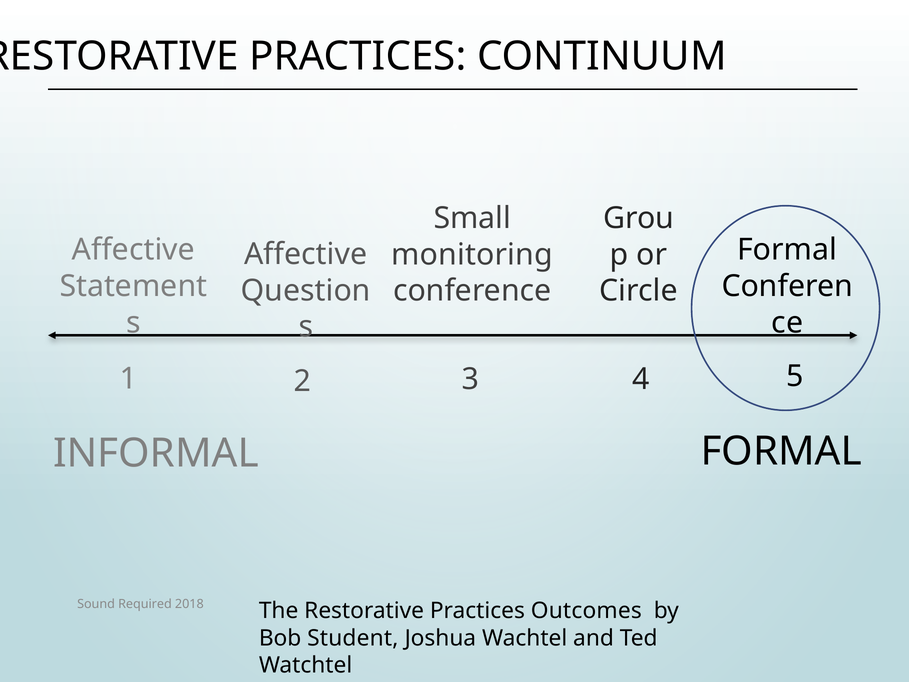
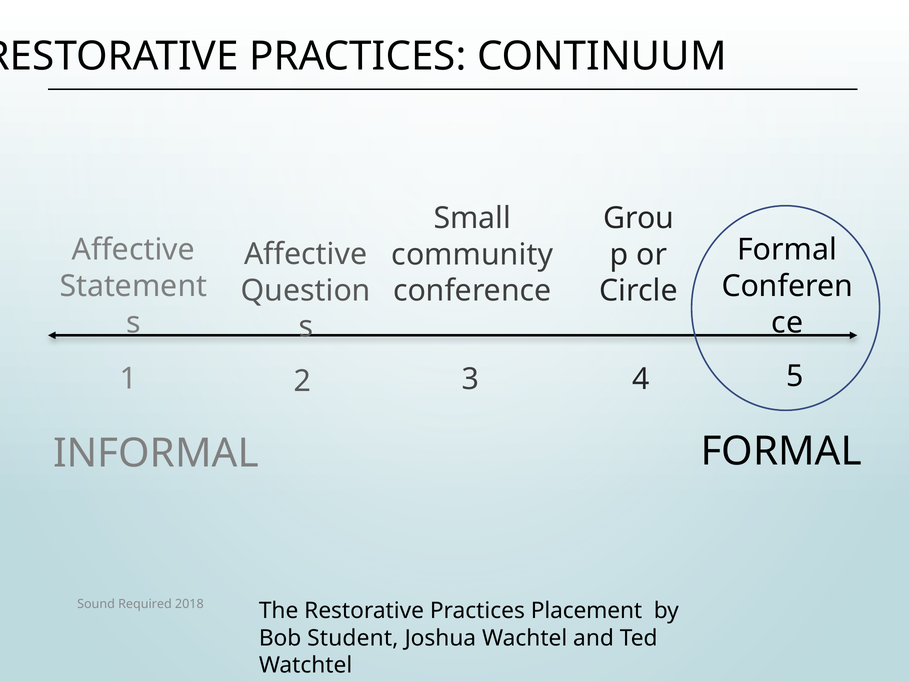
monitoring: monitoring -> community
Outcomes: Outcomes -> Placement
